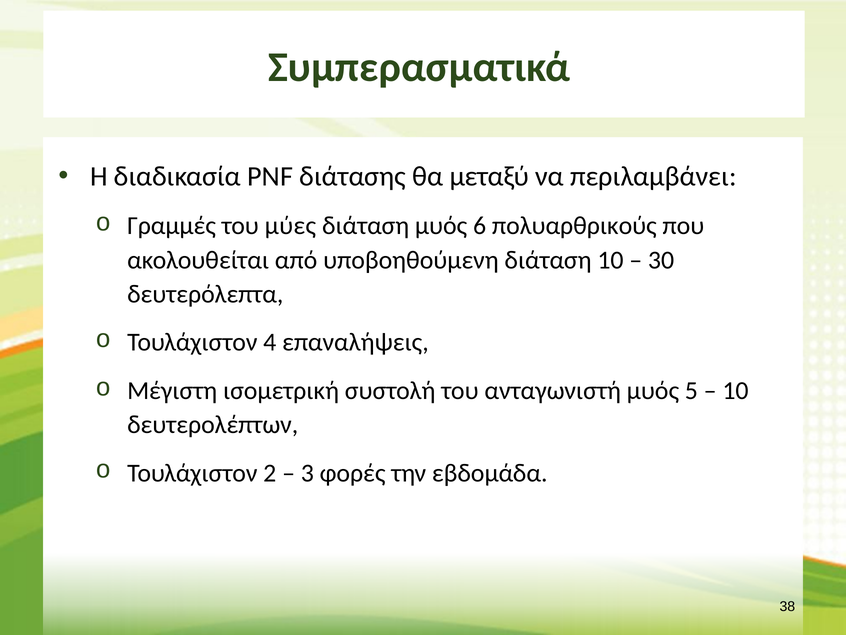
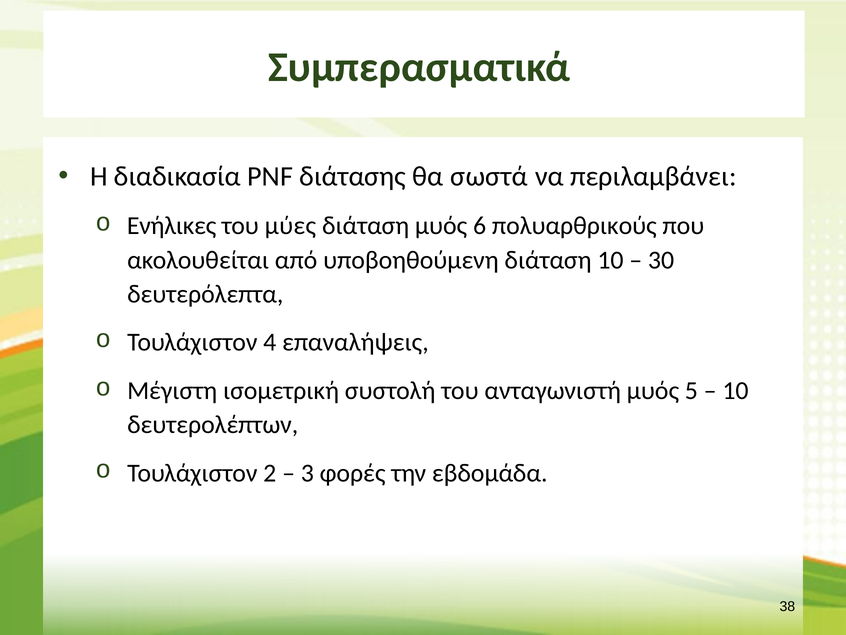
μεταξύ: μεταξύ -> σωστά
Γραμμές: Γραμμές -> Ενήλικες
